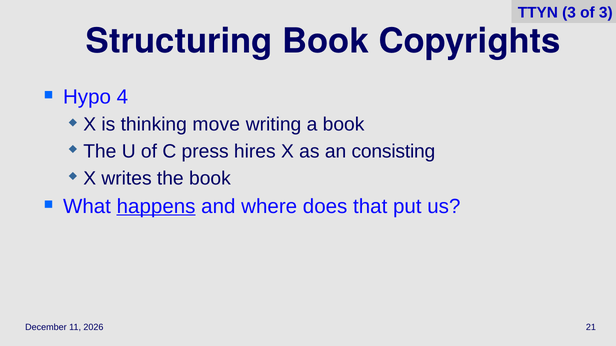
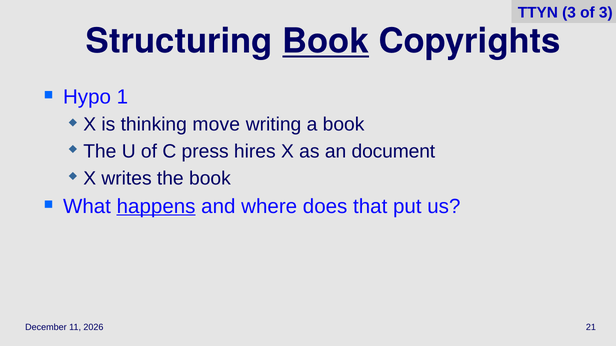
Book at (326, 42) underline: none -> present
4: 4 -> 1
consisting: consisting -> document
